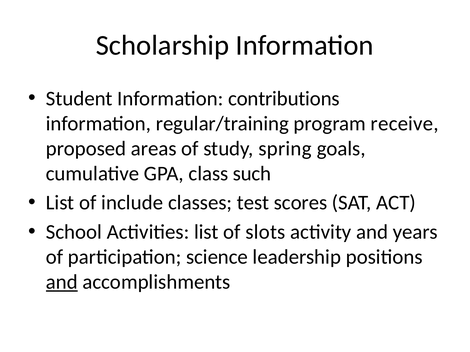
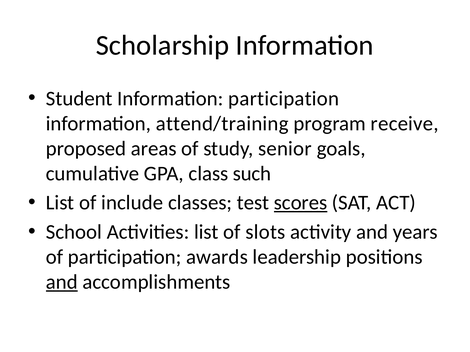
Information contributions: contributions -> participation
regular/training: regular/training -> attend/training
spring: spring -> senior
scores underline: none -> present
science: science -> awards
